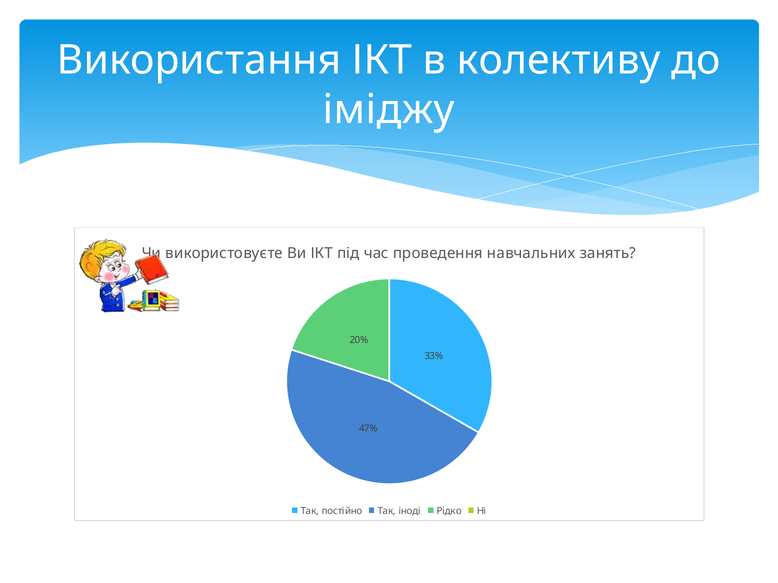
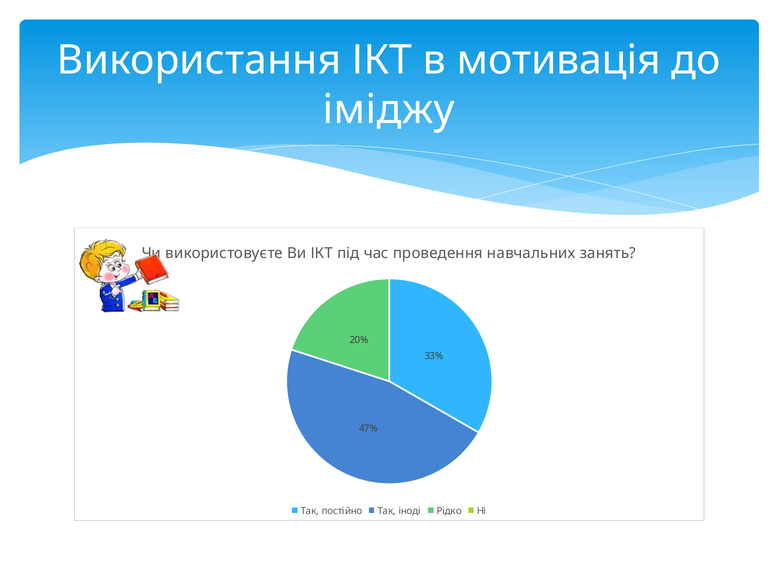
колективу: колективу -> мотивація
